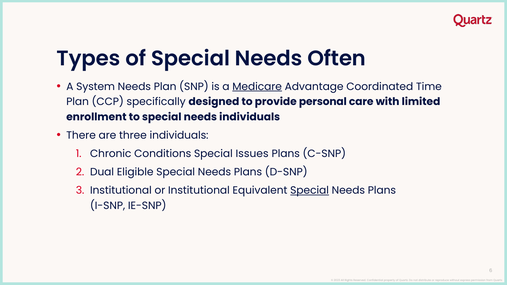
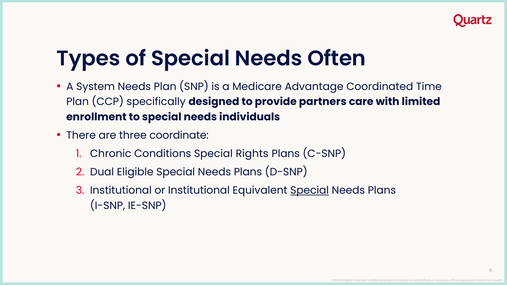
Medicare underline: present -> none
personal: personal -> partners
three individuals: individuals -> coordinate
Special Issues: Issues -> Rights
